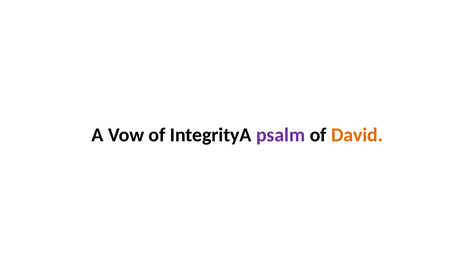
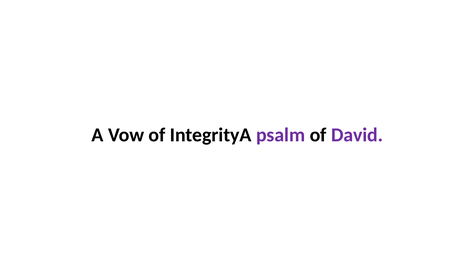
David colour: orange -> purple
